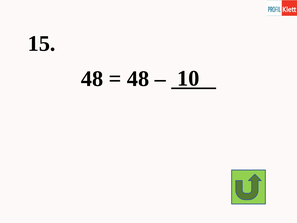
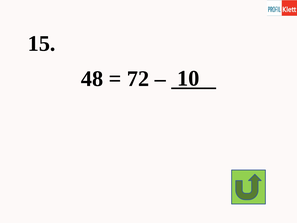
48 at (138, 79): 48 -> 72
